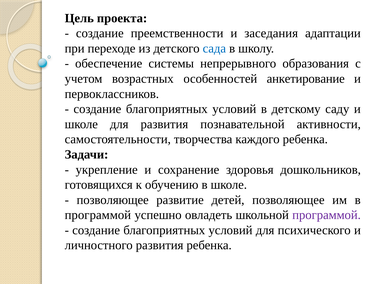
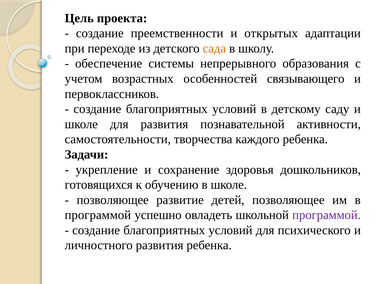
заседания: заседания -> открытых
сада colour: blue -> orange
анкетирование: анкетирование -> связывающего
